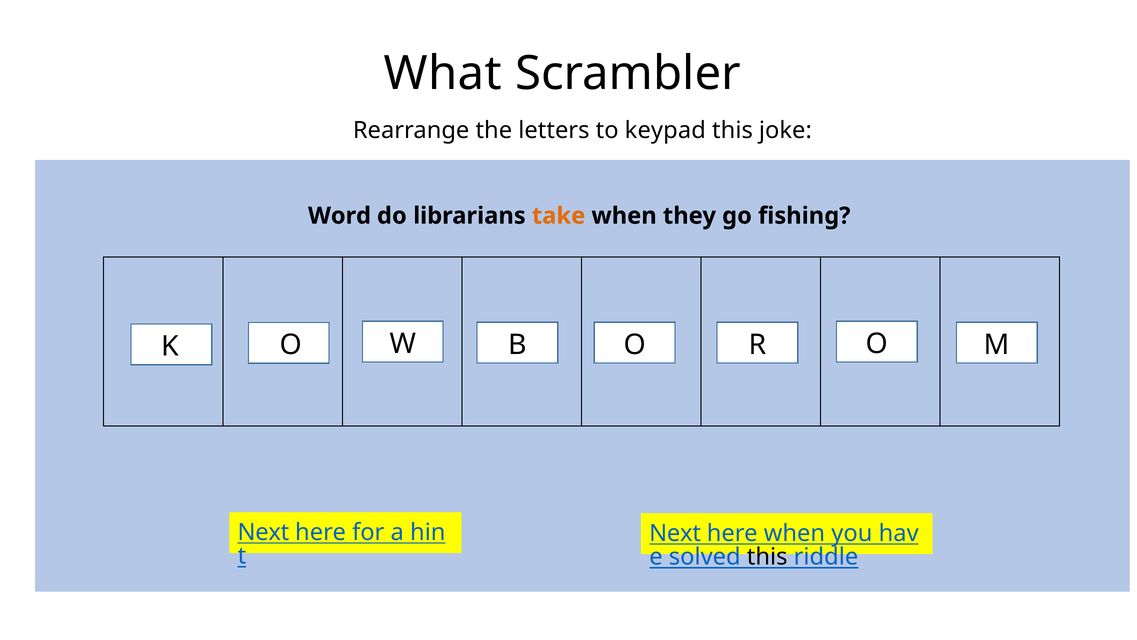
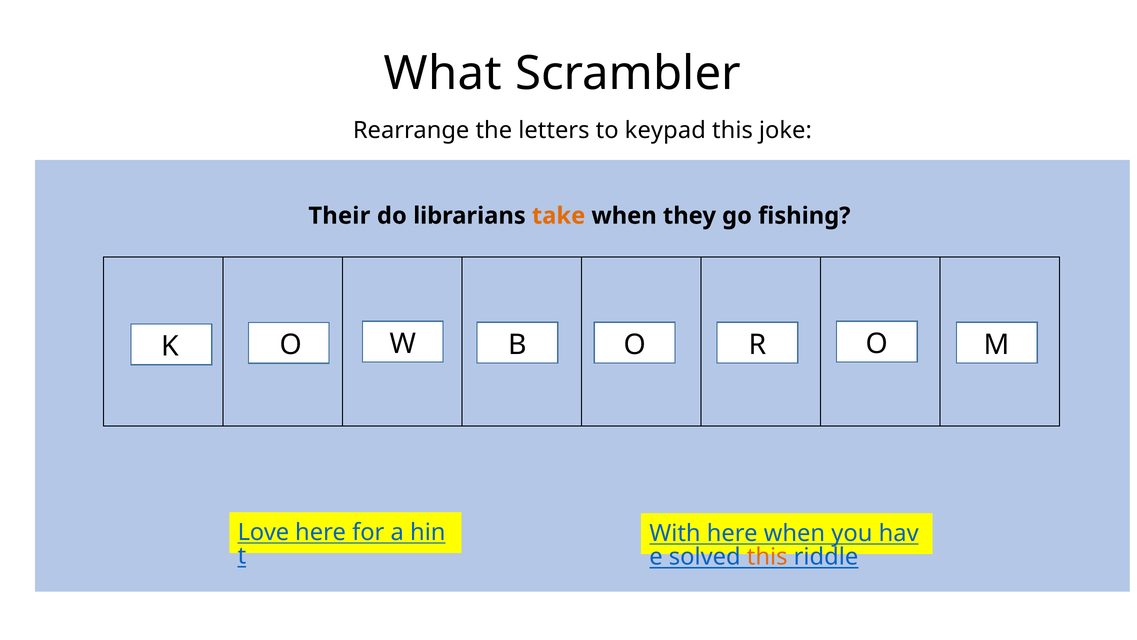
Word: Word -> Their
Next at (263, 532): Next -> Love
Next at (675, 533): Next -> With
this at (767, 557) colour: black -> orange
